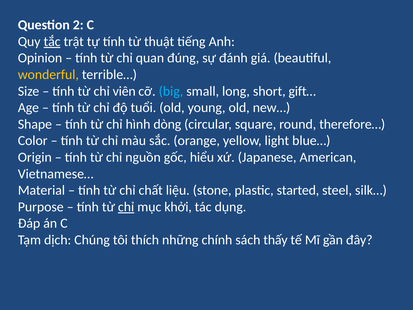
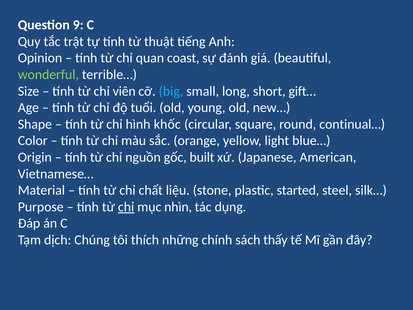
2: 2 -> 9
tắc underline: present -> none
đúng: đúng -> coast
wonderful colour: yellow -> light green
dòng: dòng -> khốc
therefore…: therefore… -> continual…
hiểu: hiểu -> built
khởi: khởi -> nhìn
